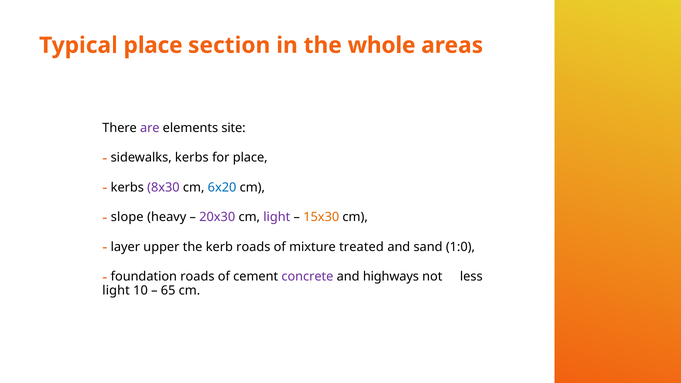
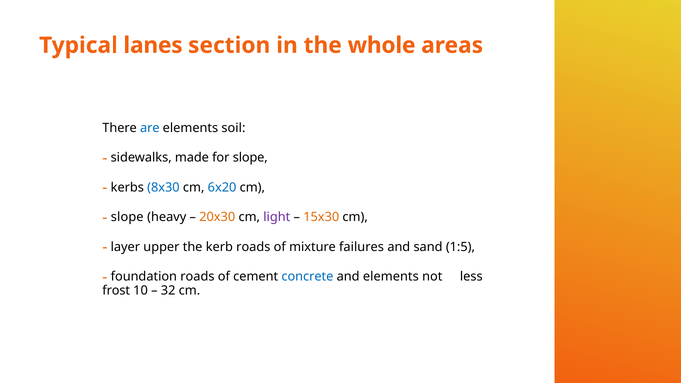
Typical place: place -> lanes
are colour: purple -> blue
site: site -> soil
sidewalks kerbs: kerbs -> made
for place: place -> slope
8x30 colour: purple -> blue
20x30 colour: purple -> orange
treated: treated -> failures
1:0: 1:0 -> 1:5
concrete colour: purple -> blue
and highways: highways -> elements
light at (116, 291): light -> frost
65: 65 -> 32
